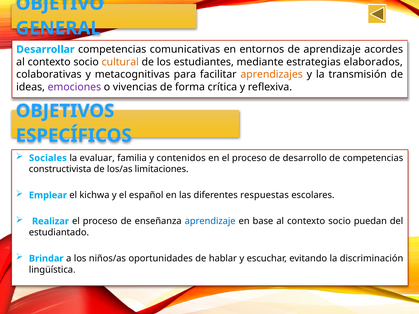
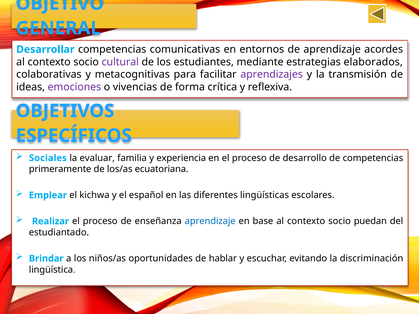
cultural colour: orange -> purple
aprendizajes colour: orange -> purple
contenidos: contenidos -> experiencia
constructivista: constructivista -> primeramente
limitaciones: limitaciones -> ecuatoriana
respuestas: respuestas -> lingüísticas
